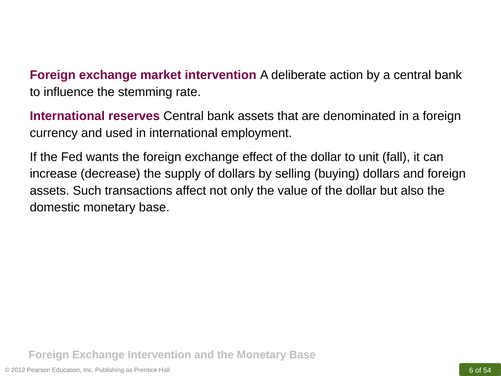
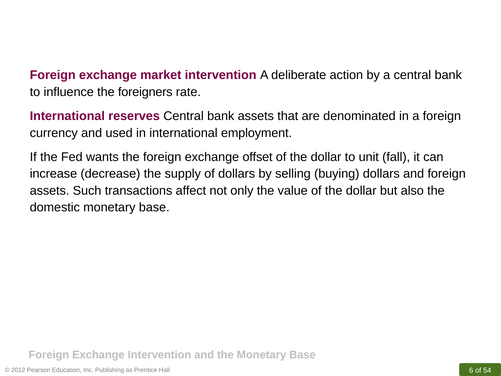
stemming: stemming -> foreigners
effect: effect -> offset
